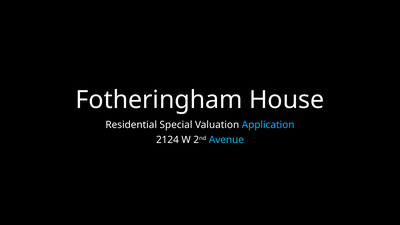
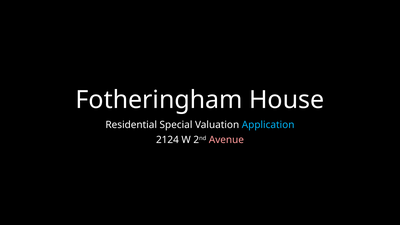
Avenue colour: light blue -> pink
